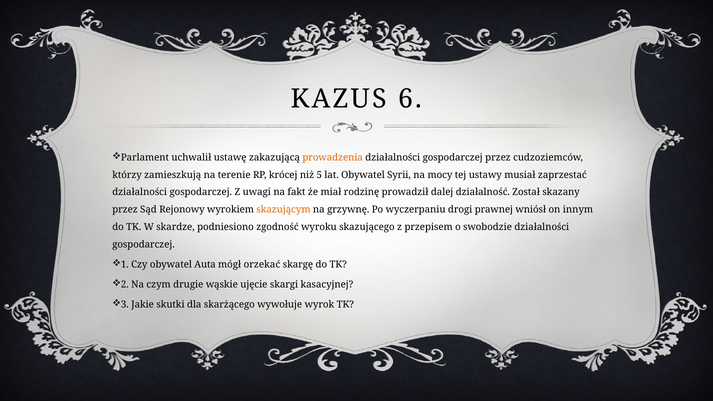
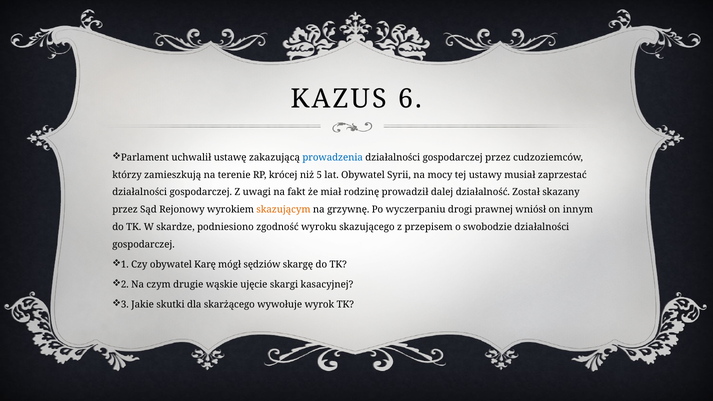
prowadzenia colour: orange -> blue
Auta: Auta -> Karę
orzekać: orzekać -> sędziów
